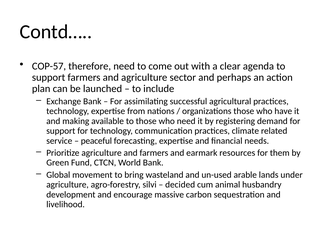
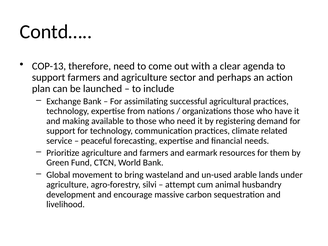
COP-57: COP-57 -> COP-13
decided: decided -> attempt
